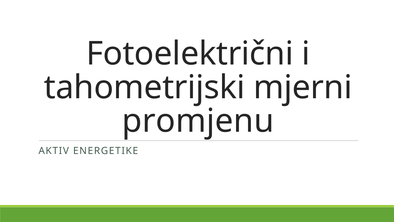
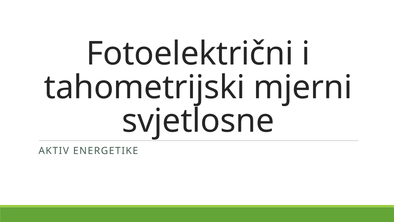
promjenu: promjenu -> svjetlosne
